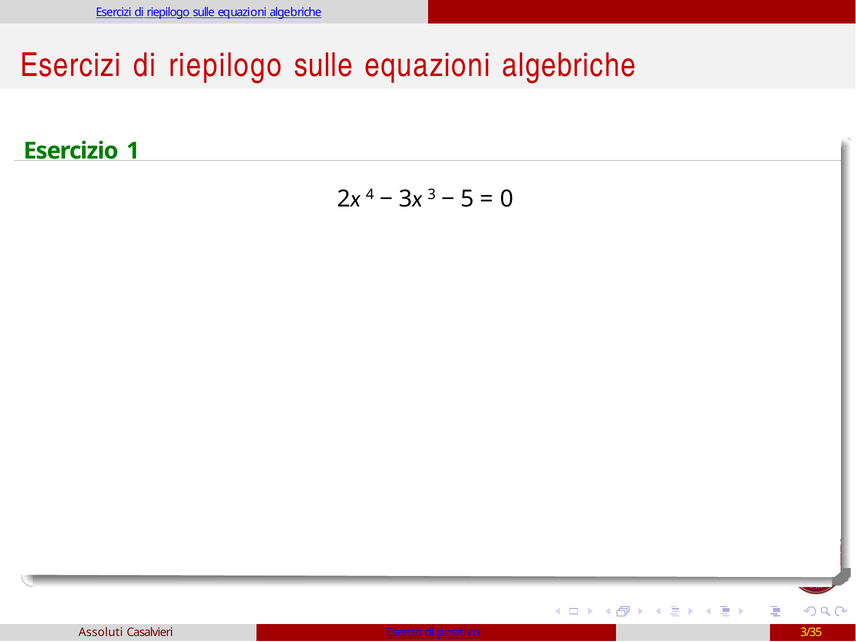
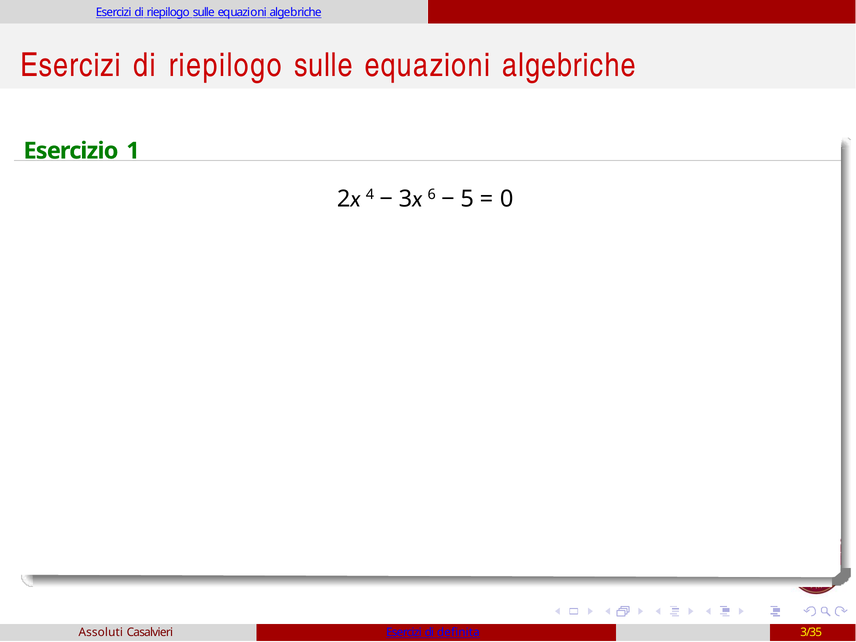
3: 3 -> 6
positivo: positivo -> definita
